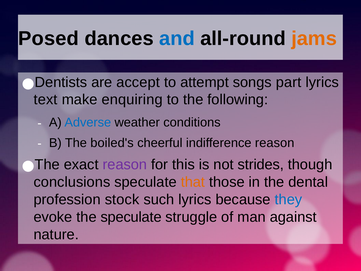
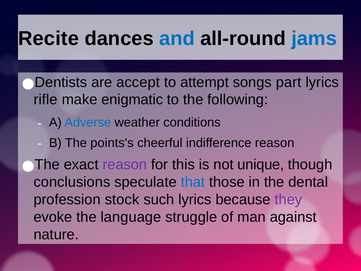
Posed: Posed -> Recite
jams colour: orange -> blue
text: text -> rifle
enquiring: enquiring -> enigmatic
boiled's: boiled's -> points's
strides: strides -> unique
that colour: orange -> blue
they colour: blue -> purple
the speculate: speculate -> language
